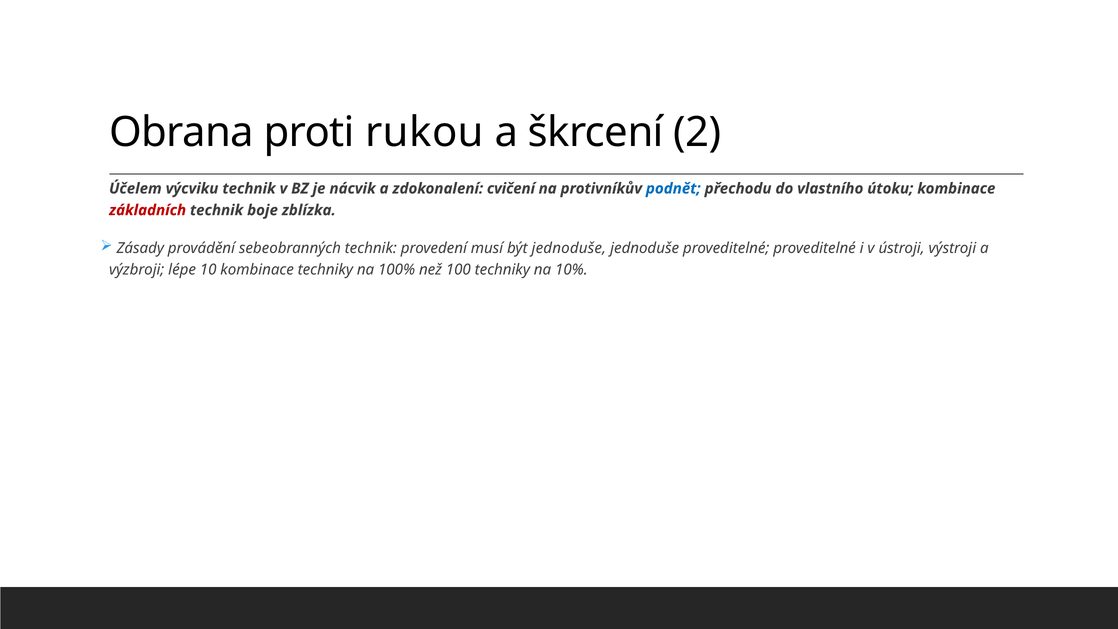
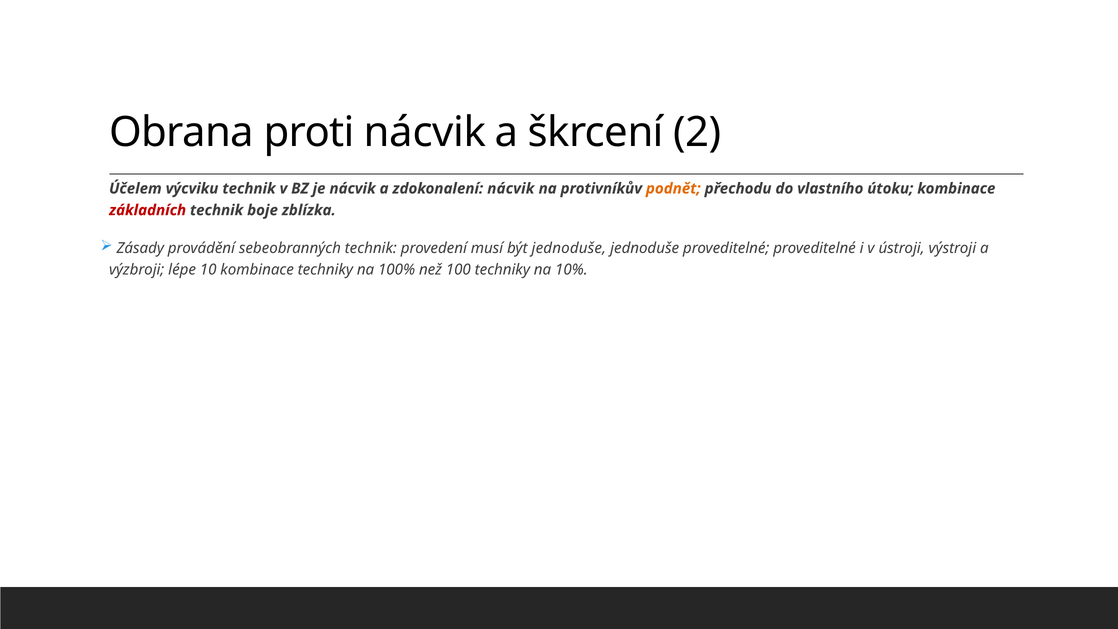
proti rukou: rukou -> nácvik
zdokonalení cvičení: cvičení -> nácvik
podnět colour: blue -> orange
